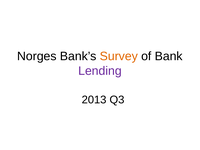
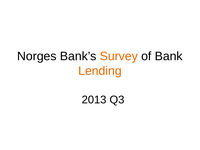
Lending colour: purple -> orange
